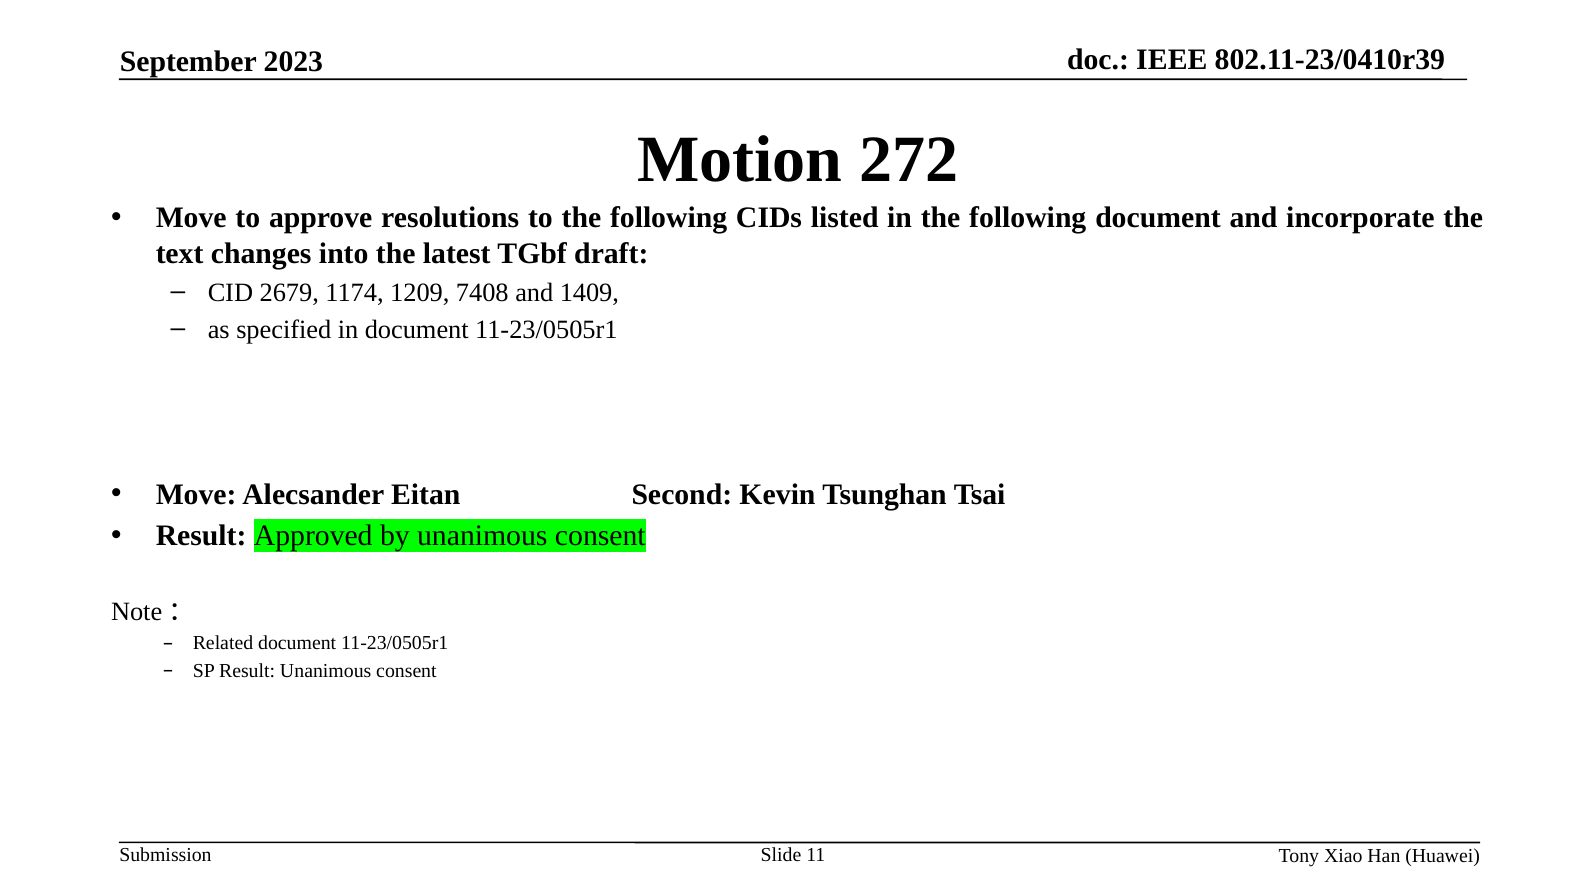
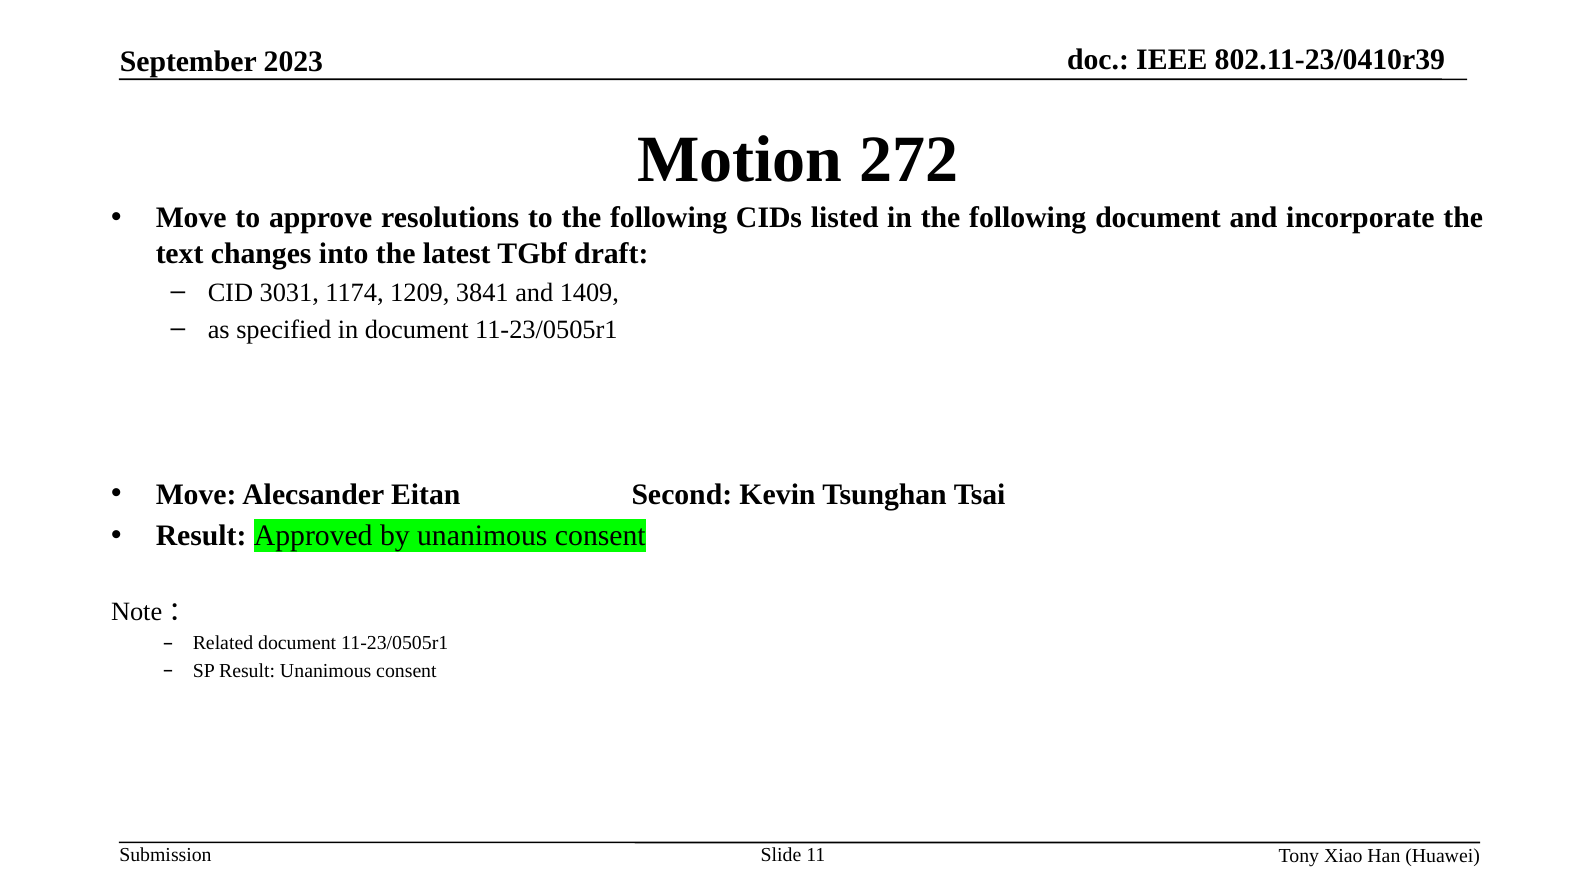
2679: 2679 -> 3031
7408: 7408 -> 3841
